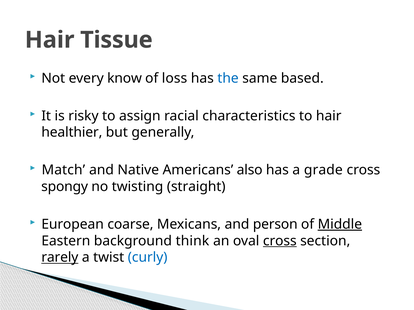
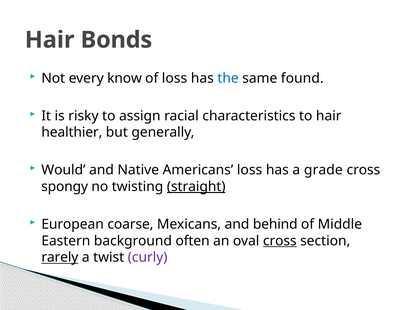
Tissue: Tissue -> Bonds
based: based -> found
Match: Match -> Would
Americans also: also -> loss
straight underline: none -> present
person: person -> behind
Middle underline: present -> none
think: think -> often
curly colour: blue -> purple
